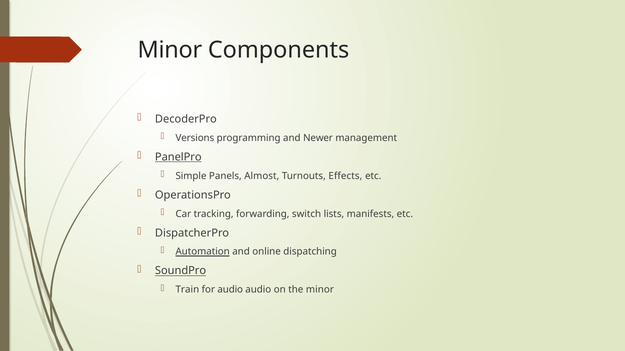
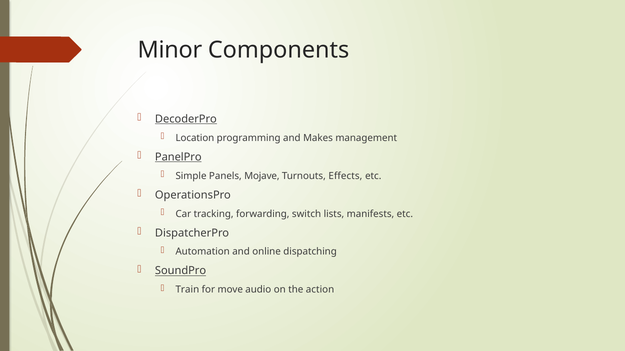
DecoderPro underline: none -> present
Versions: Versions -> Location
Newer: Newer -> Makes
Almost: Almost -> Mojave
Automation underline: present -> none
for audio: audio -> move
the minor: minor -> action
